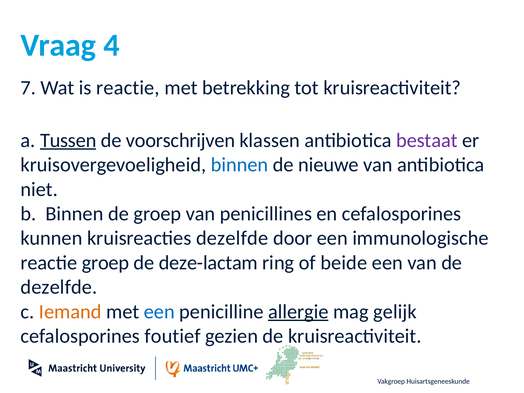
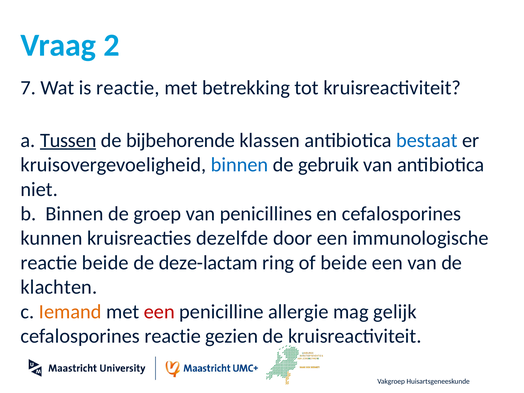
4: 4 -> 2
voorschrijven: voorschrijven -> bijbehorende
bestaat colour: purple -> blue
nieuwe: nieuwe -> gebruik
reactie groep: groep -> beide
dezelfde at (59, 287): dezelfde -> klachten
een at (159, 312) colour: blue -> red
allergie underline: present -> none
cefalosporines foutief: foutief -> reactie
